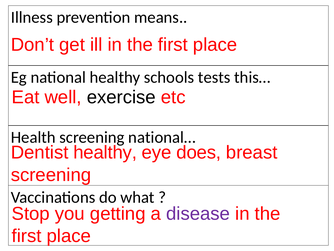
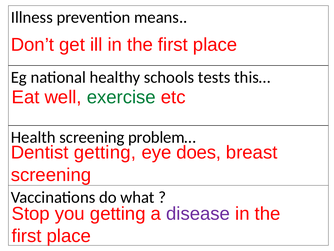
exercise colour: black -> green
national…: national… -> problem…
Dentist healthy: healthy -> getting
